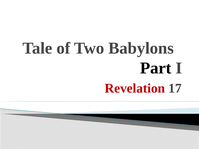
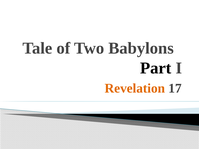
Revelation colour: red -> orange
